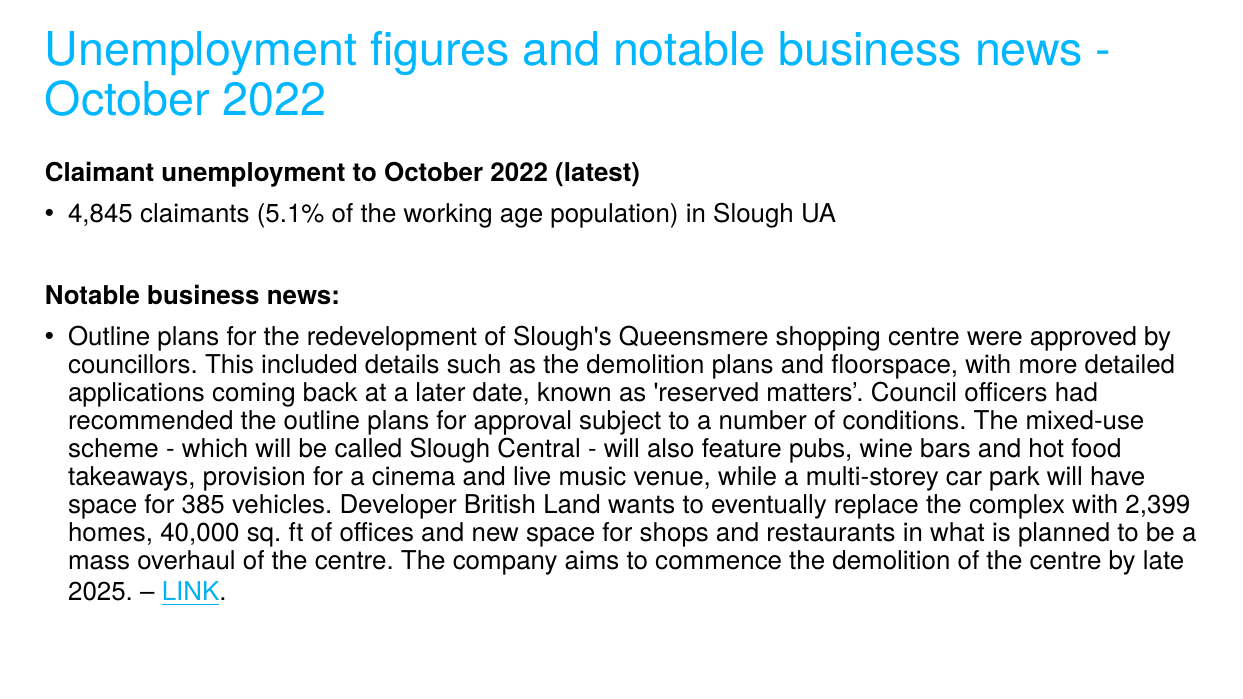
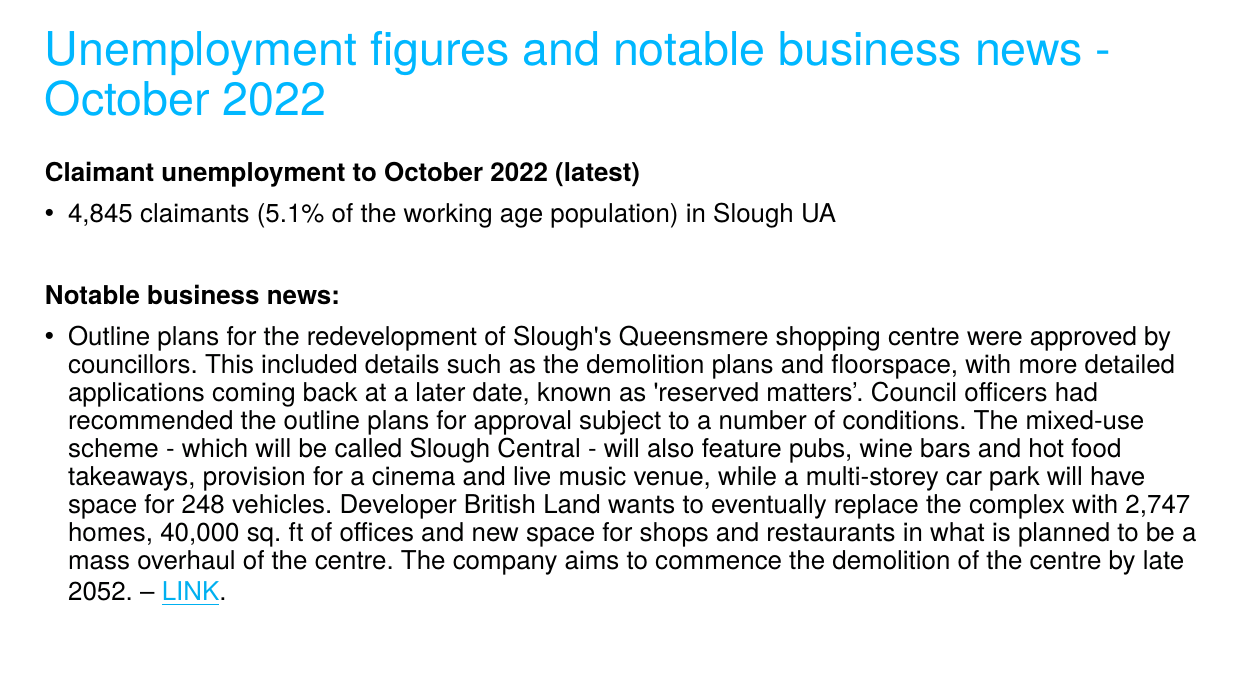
385: 385 -> 248
2,399: 2,399 -> 2,747
2025: 2025 -> 2052
